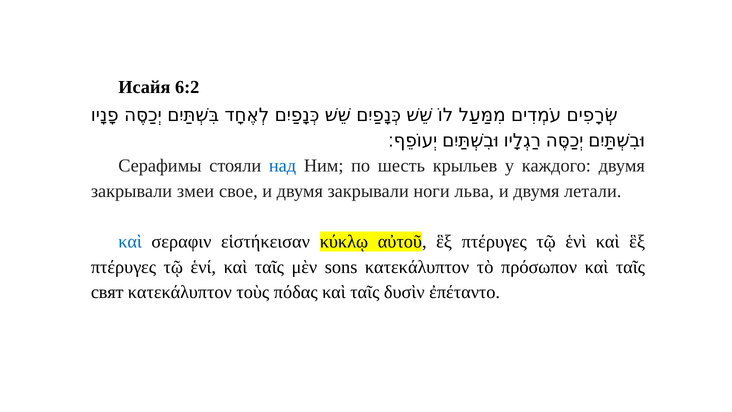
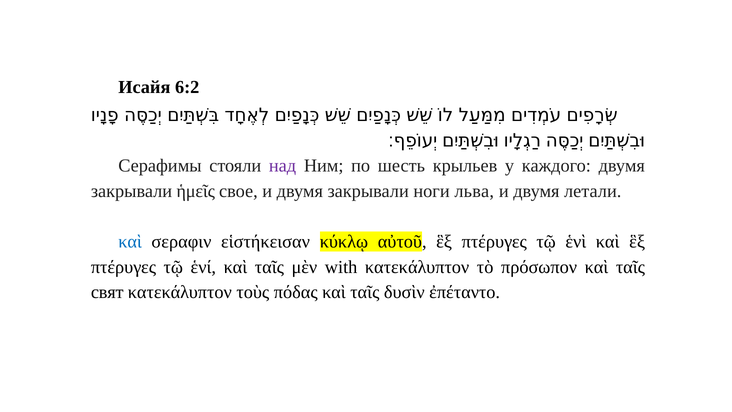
над colour: blue -> purple
змеи: змеи -> ἡμεῖς
sons: sons -> with
